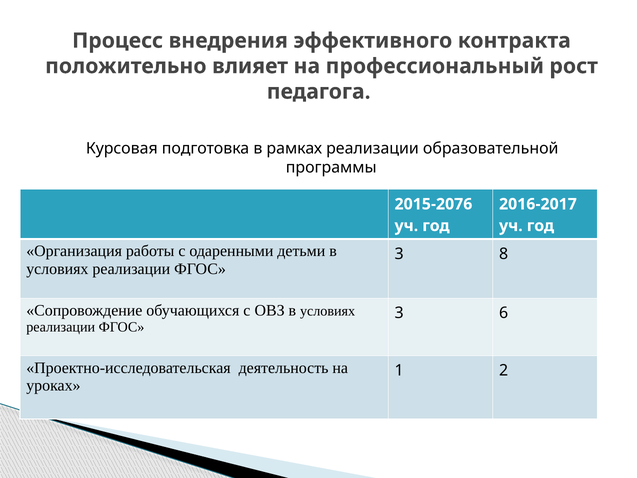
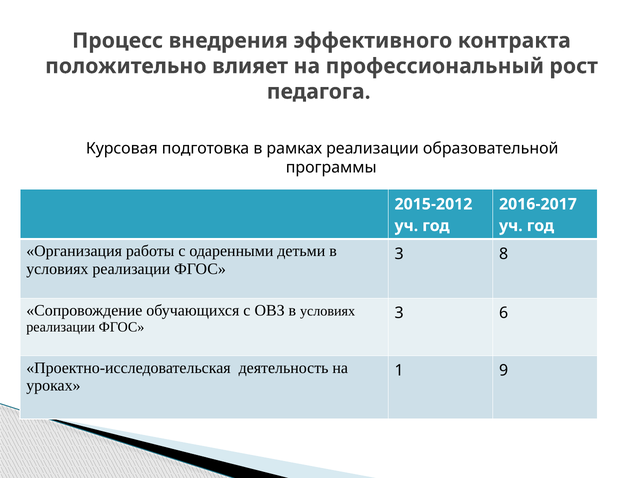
2015-2076: 2015-2076 -> 2015-2012
2: 2 -> 9
